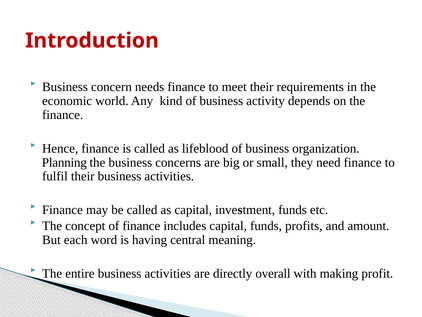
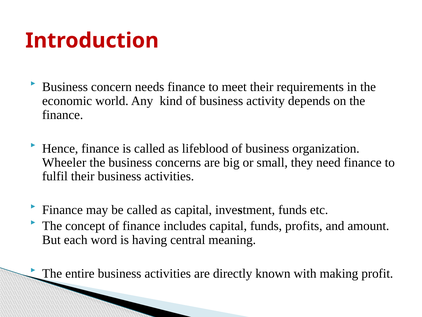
Planning: Planning -> Wheeler
overall: overall -> known
